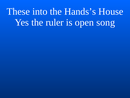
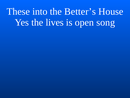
Hands’s: Hands’s -> Better’s
ruler: ruler -> lives
